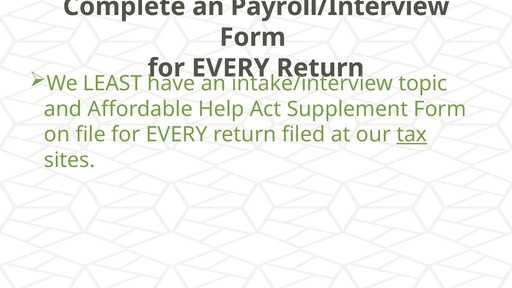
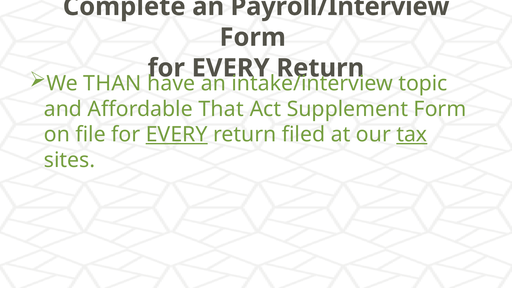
LEAST: LEAST -> THAN
Help: Help -> That
EVERY at (177, 135) underline: none -> present
